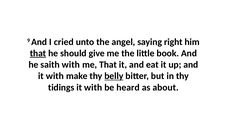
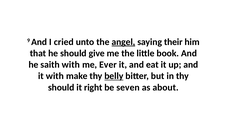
angel underline: none -> present
right: right -> their
that at (38, 53) underline: present -> none
me That: That -> Ever
tidings at (61, 87): tidings -> should
with at (93, 87): with -> right
heard: heard -> seven
